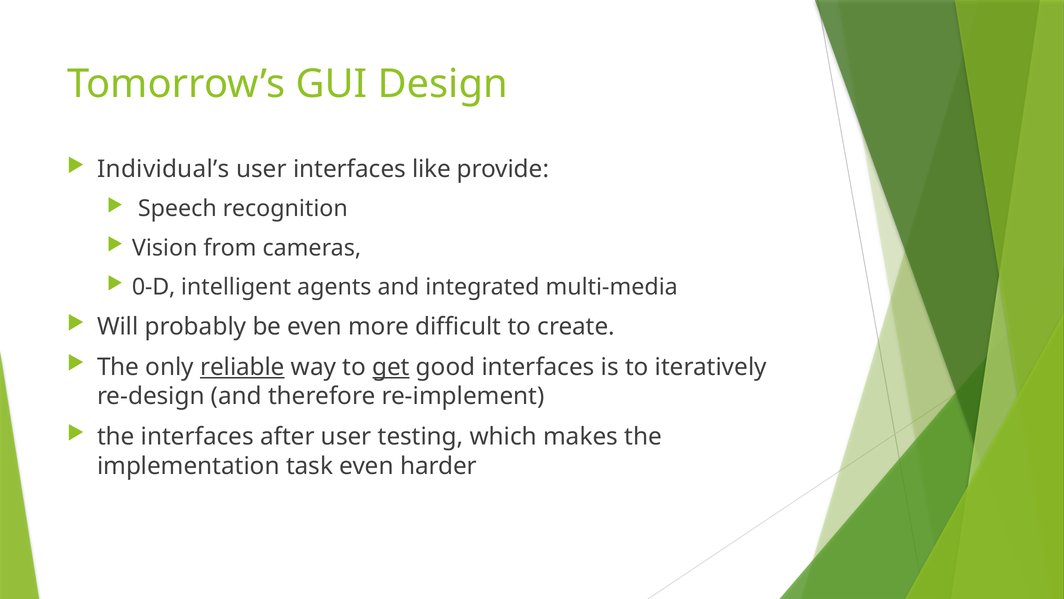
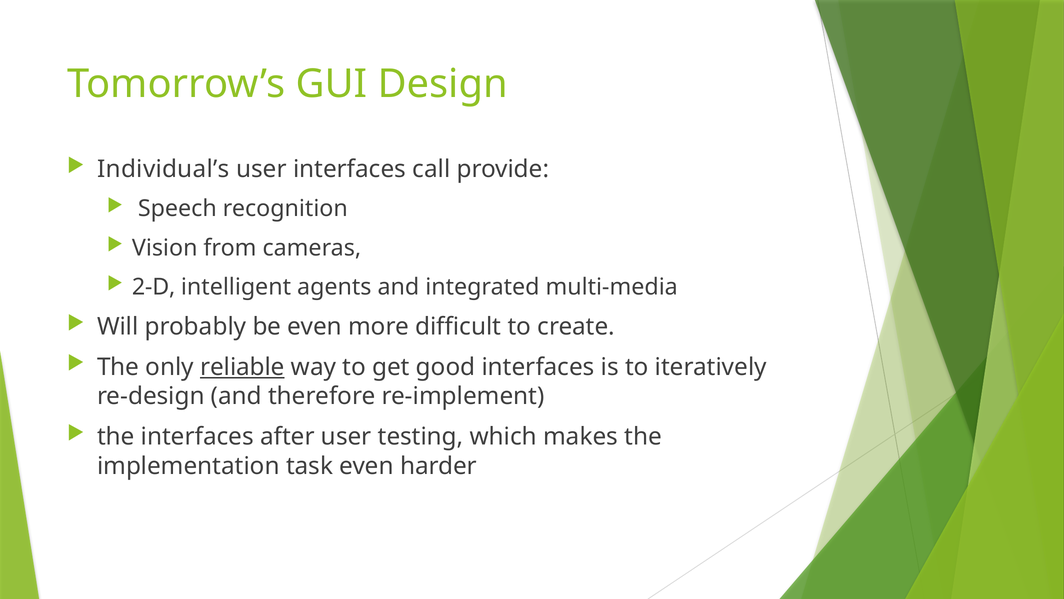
like: like -> call
0-D: 0-D -> 2-D
get underline: present -> none
